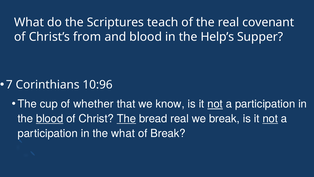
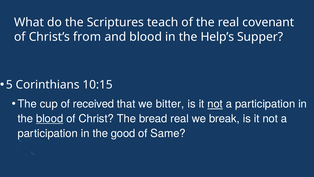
7: 7 -> 5
10:96: 10:96 -> 10:15
whether: whether -> received
know: know -> bitter
The at (126, 118) underline: present -> none
not at (270, 118) underline: present -> none
the what: what -> good
of Break: Break -> Same
